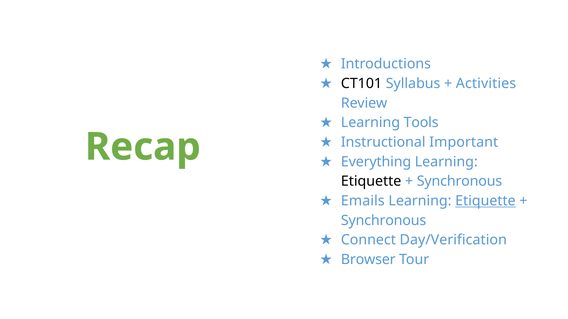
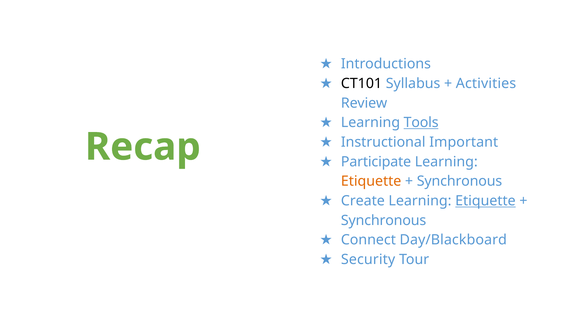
Tools underline: none -> present
Everything: Everything -> Participate
Etiquette at (371, 182) colour: black -> orange
Emails: Emails -> Create
Day/Verification: Day/Verification -> Day/Blackboard
Browser: Browser -> Security
